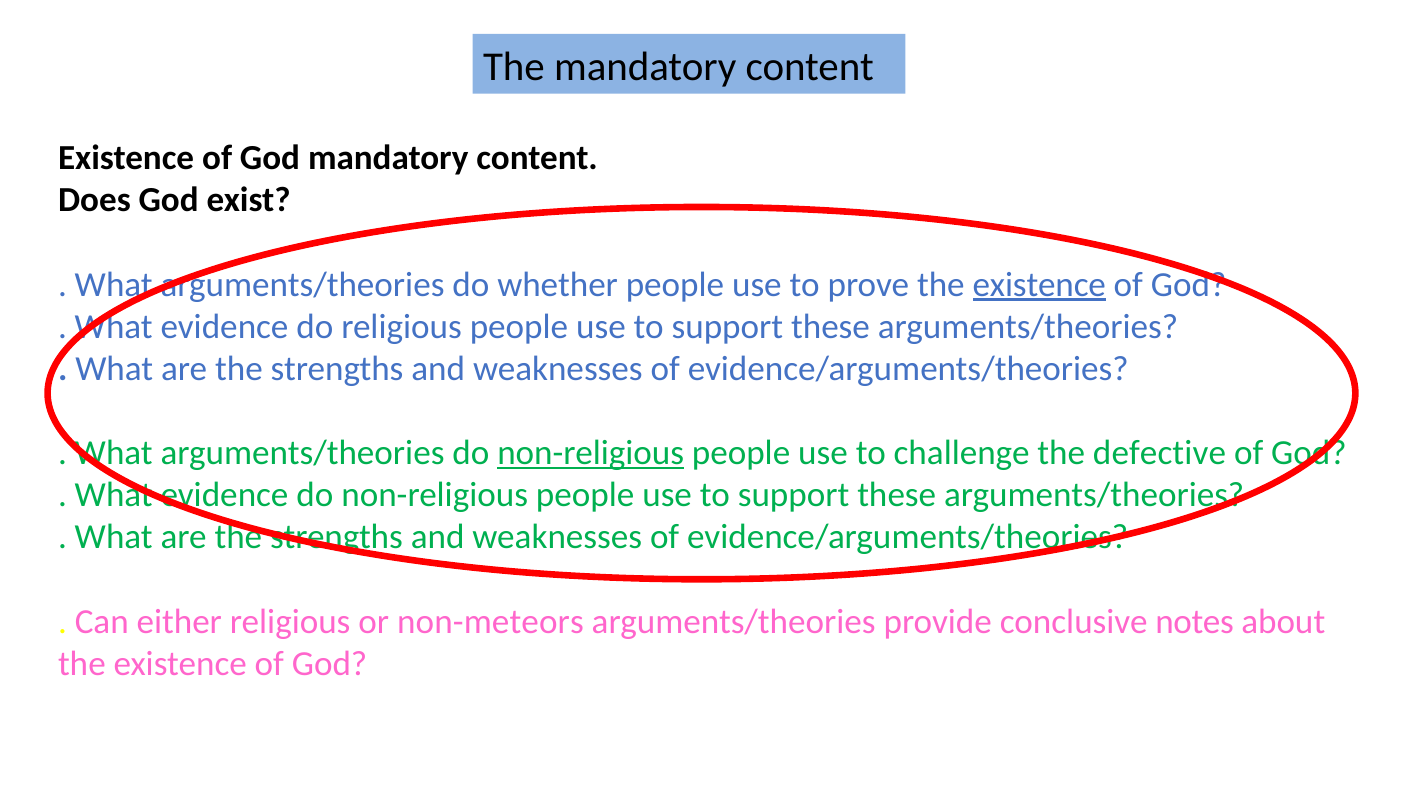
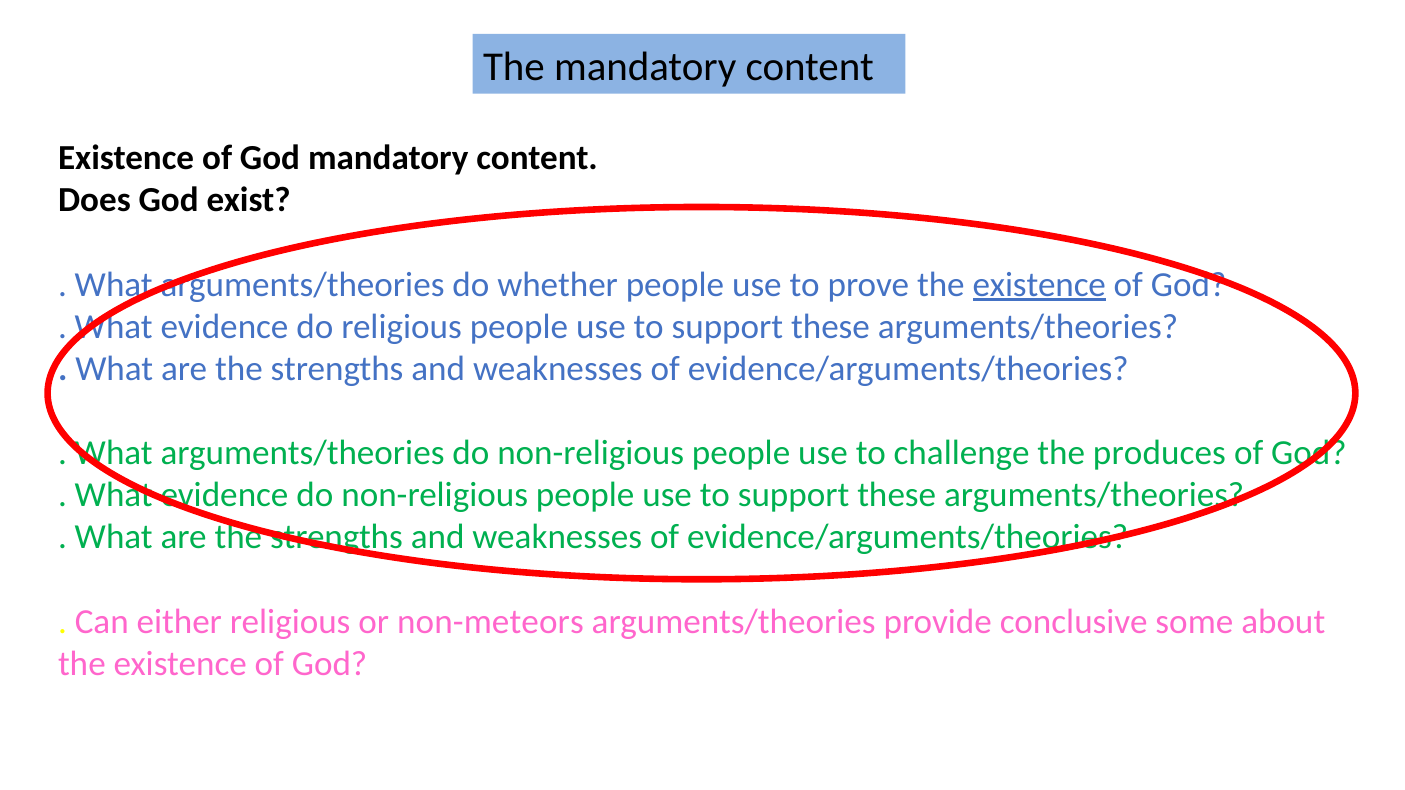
non-religious at (591, 453) underline: present -> none
defective: defective -> produces
notes: notes -> some
